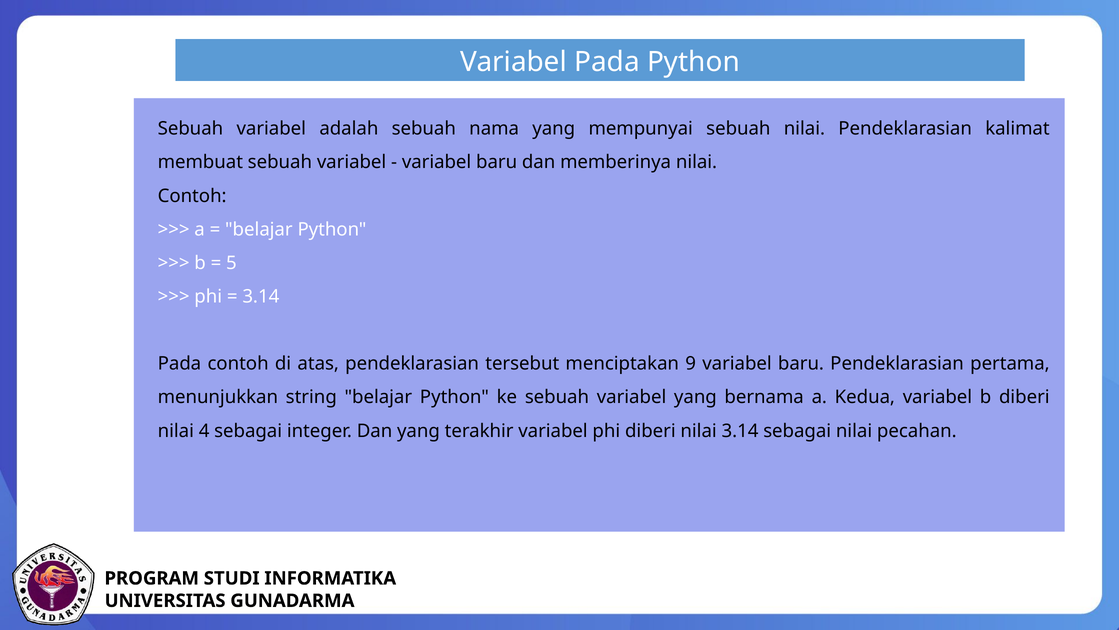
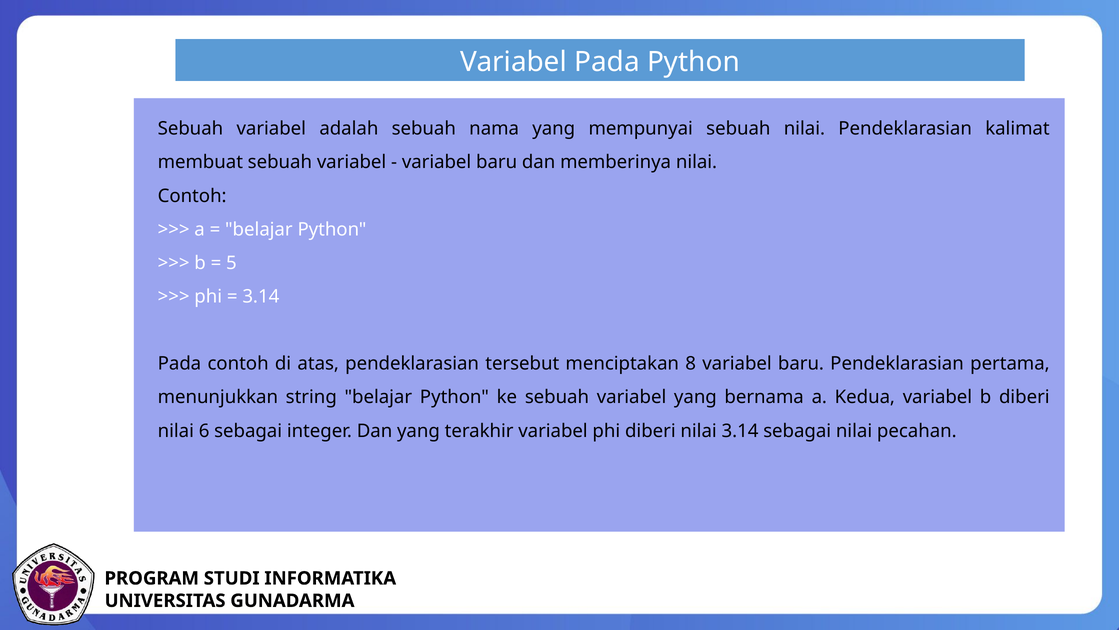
9: 9 -> 8
4: 4 -> 6
